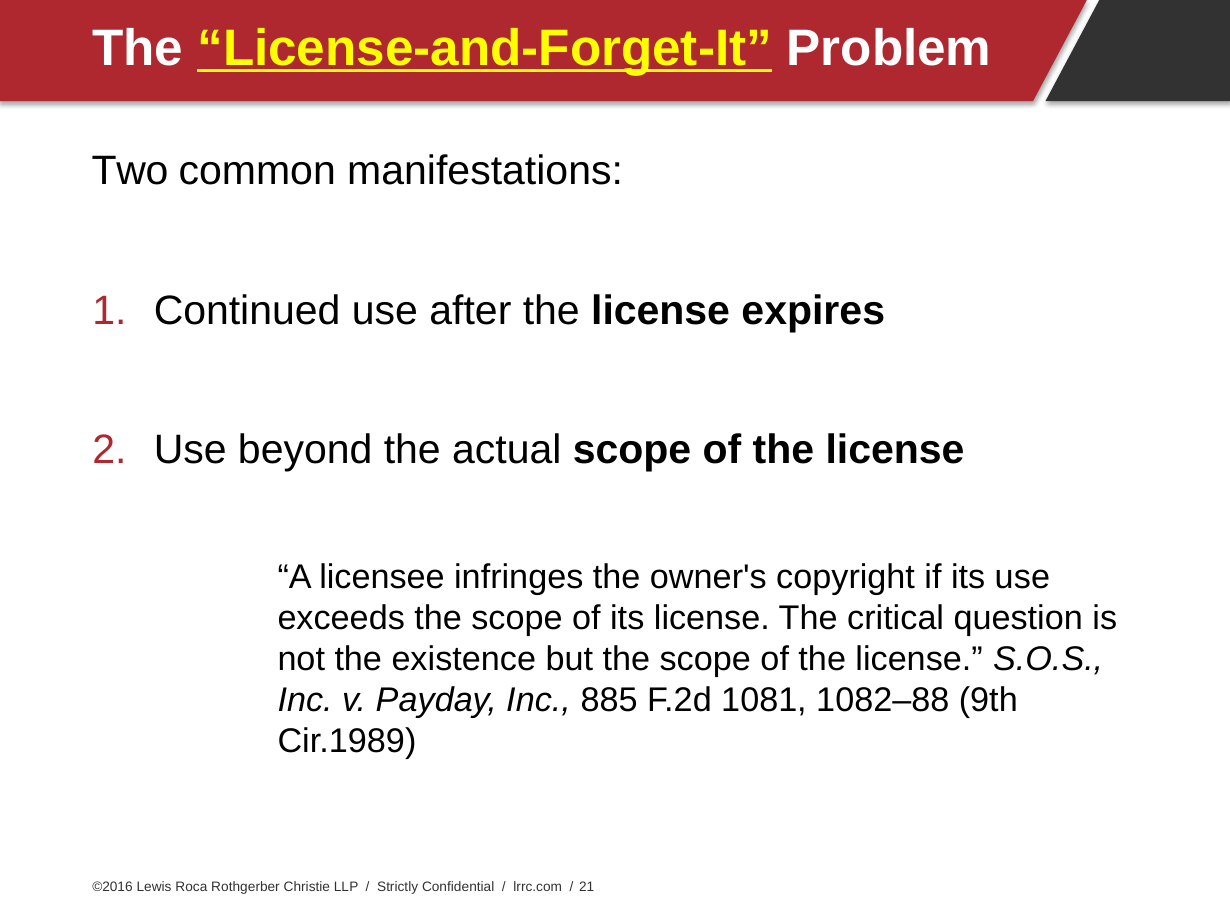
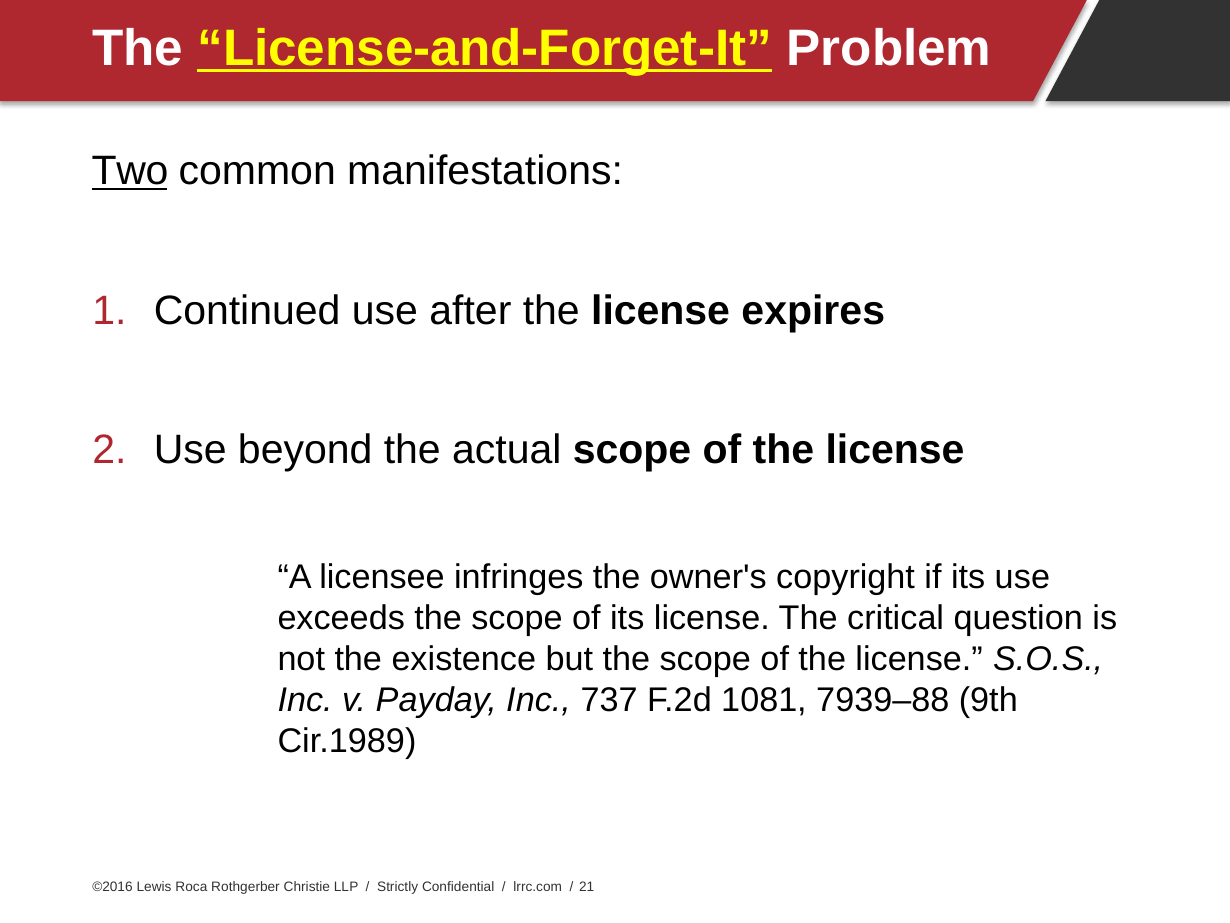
Two underline: none -> present
885: 885 -> 737
1082–88: 1082–88 -> 7939–88
